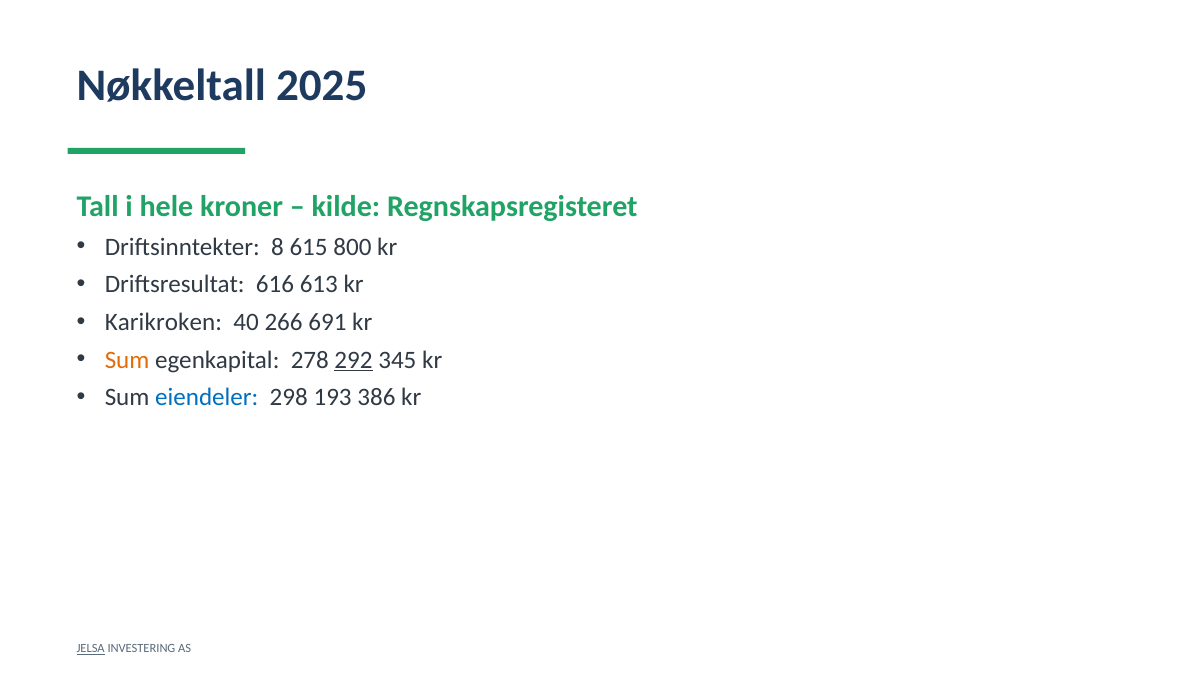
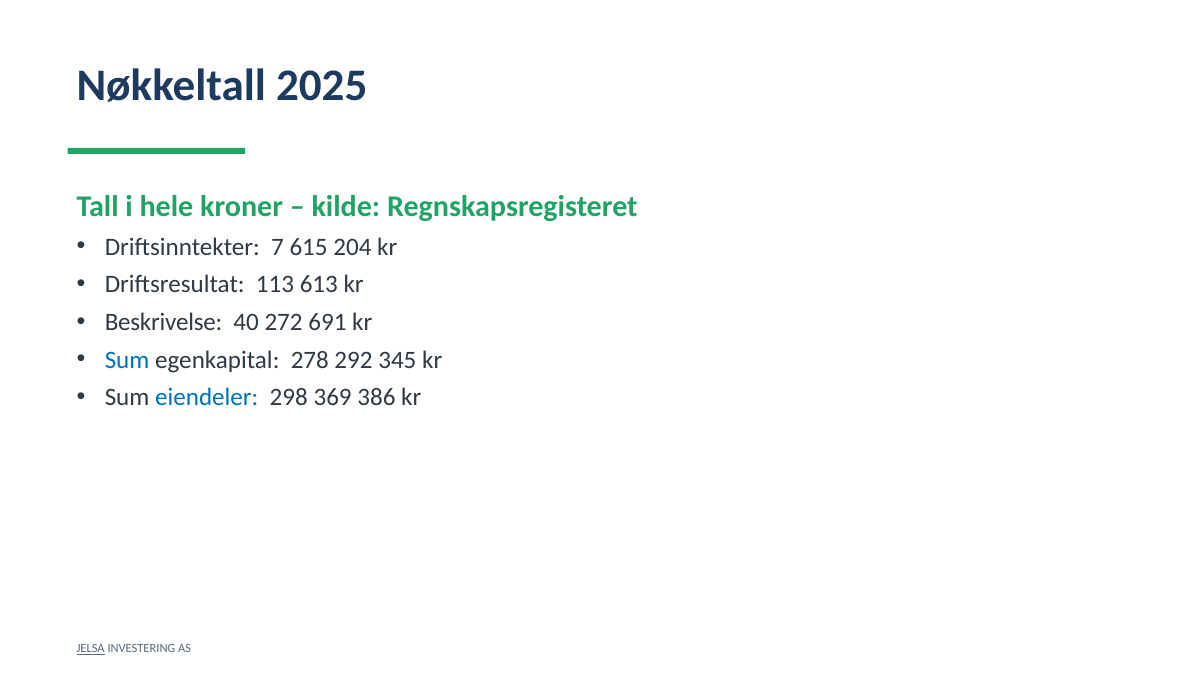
8: 8 -> 7
800: 800 -> 204
616: 616 -> 113
Karikroken: Karikroken -> Beskrivelse
266: 266 -> 272
Sum at (127, 360) colour: orange -> blue
292 underline: present -> none
193: 193 -> 369
